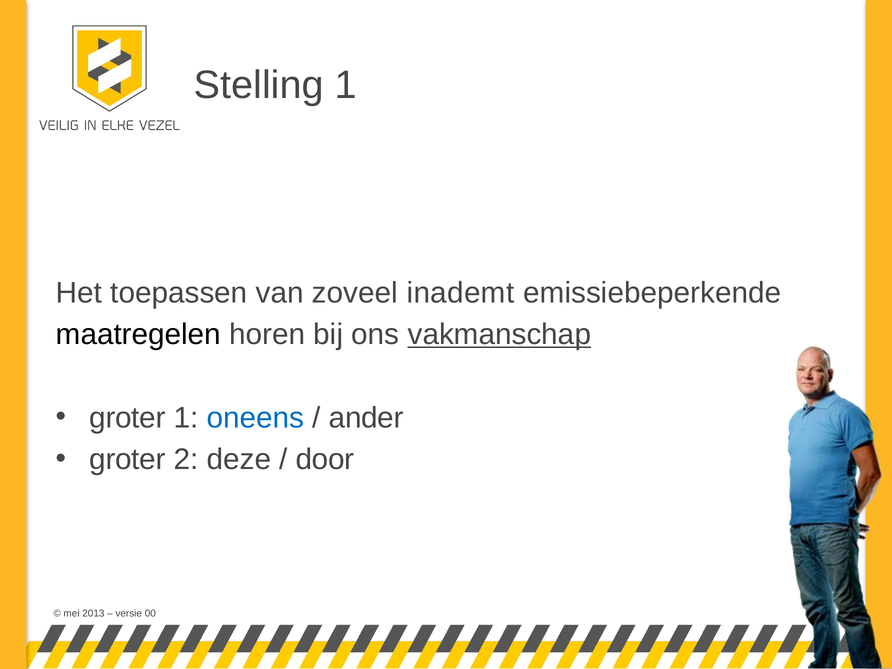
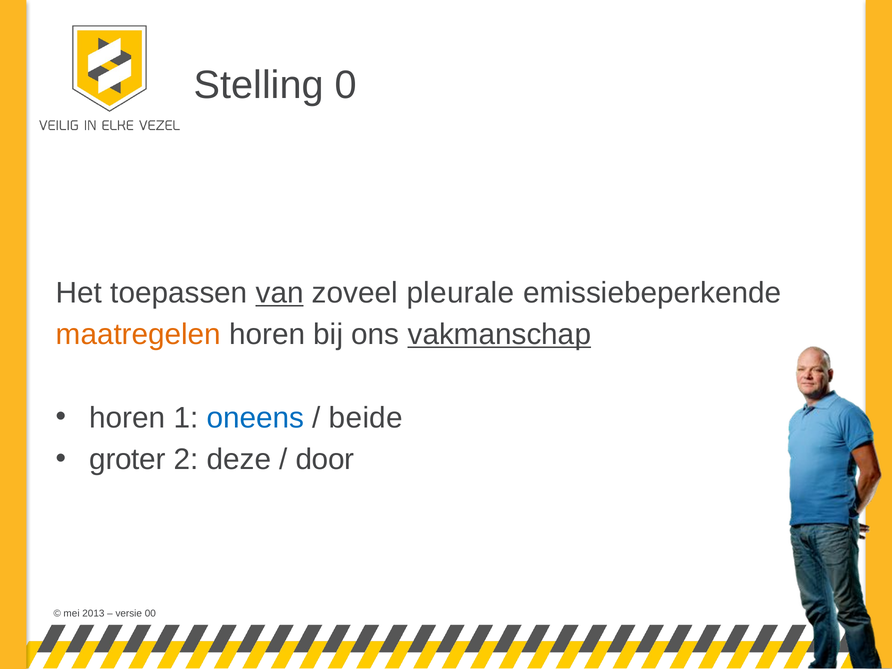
Stelling 1: 1 -> 0
van underline: none -> present
inademt: inademt -> pleurale
maatregelen colour: black -> orange
groter at (127, 418): groter -> horen
ander: ander -> beide
